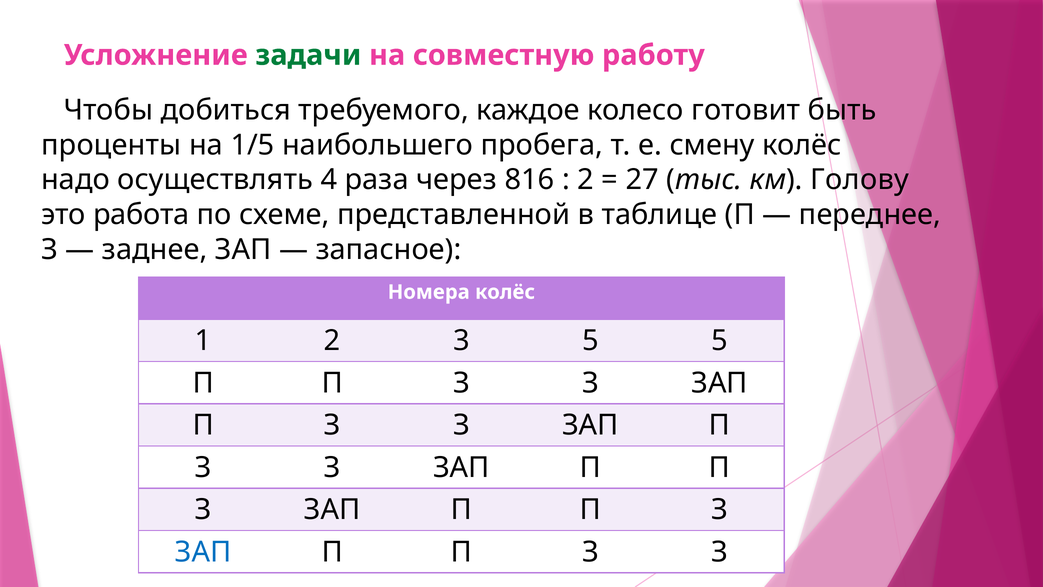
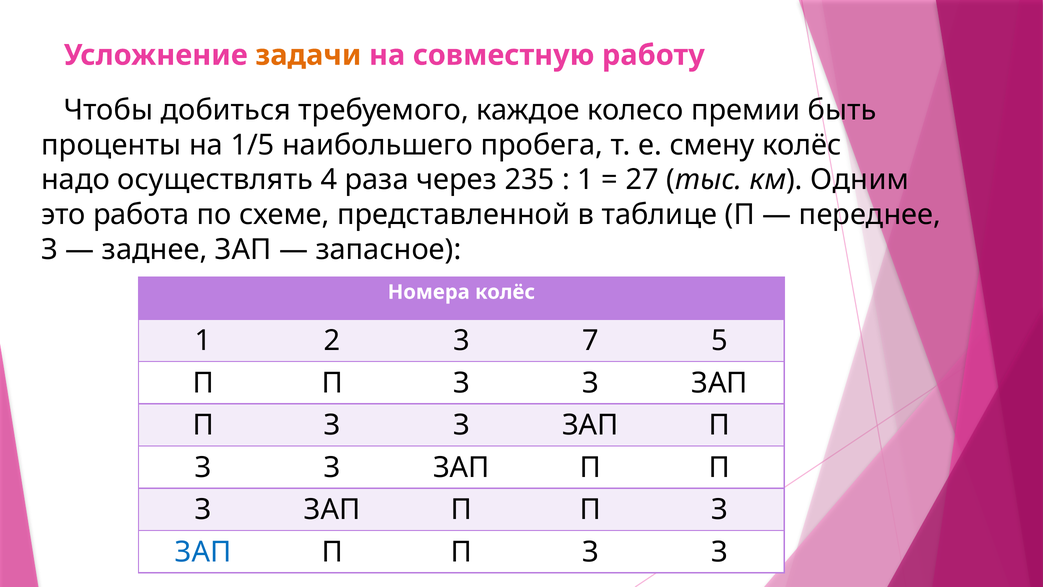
задачи colour: green -> orange
готовит: готовит -> премии
816: 816 -> 235
2 at (586, 180): 2 -> 1
Голову: Голову -> Одним
3 5: 5 -> 7
